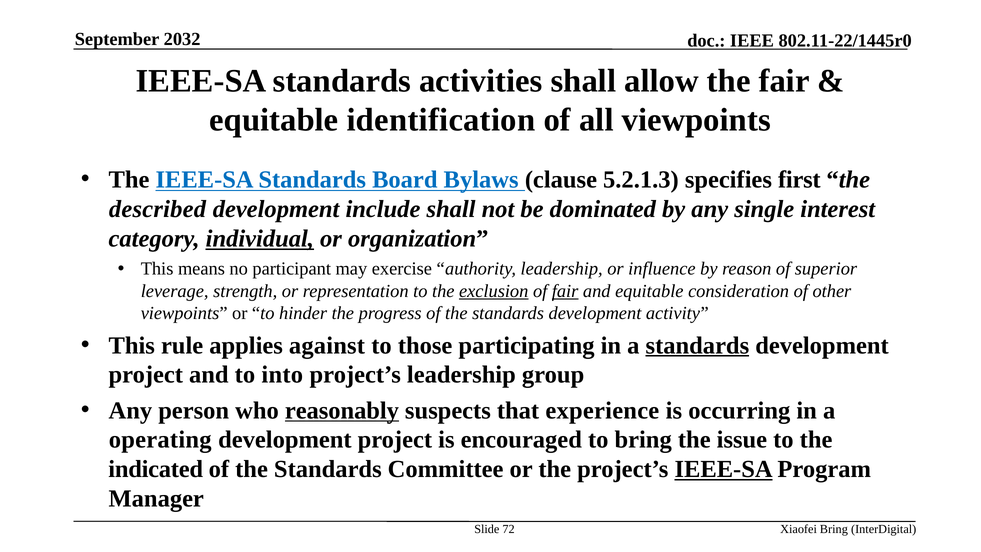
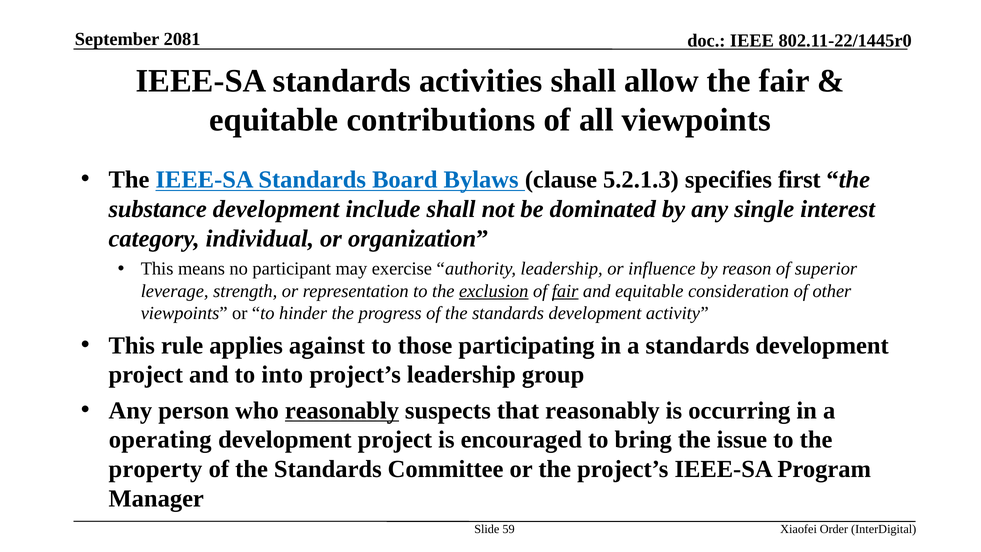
2032: 2032 -> 2081
identification: identification -> contributions
described: described -> substance
individual underline: present -> none
standards at (697, 345) underline: present -> none
that experience: experience -> reasonably
indicated: indicated -> property
IEEE-SA at (724, 469) underline: present -> none
72: 72 -> 59
Xiaofei Bring: Bring -> Order
